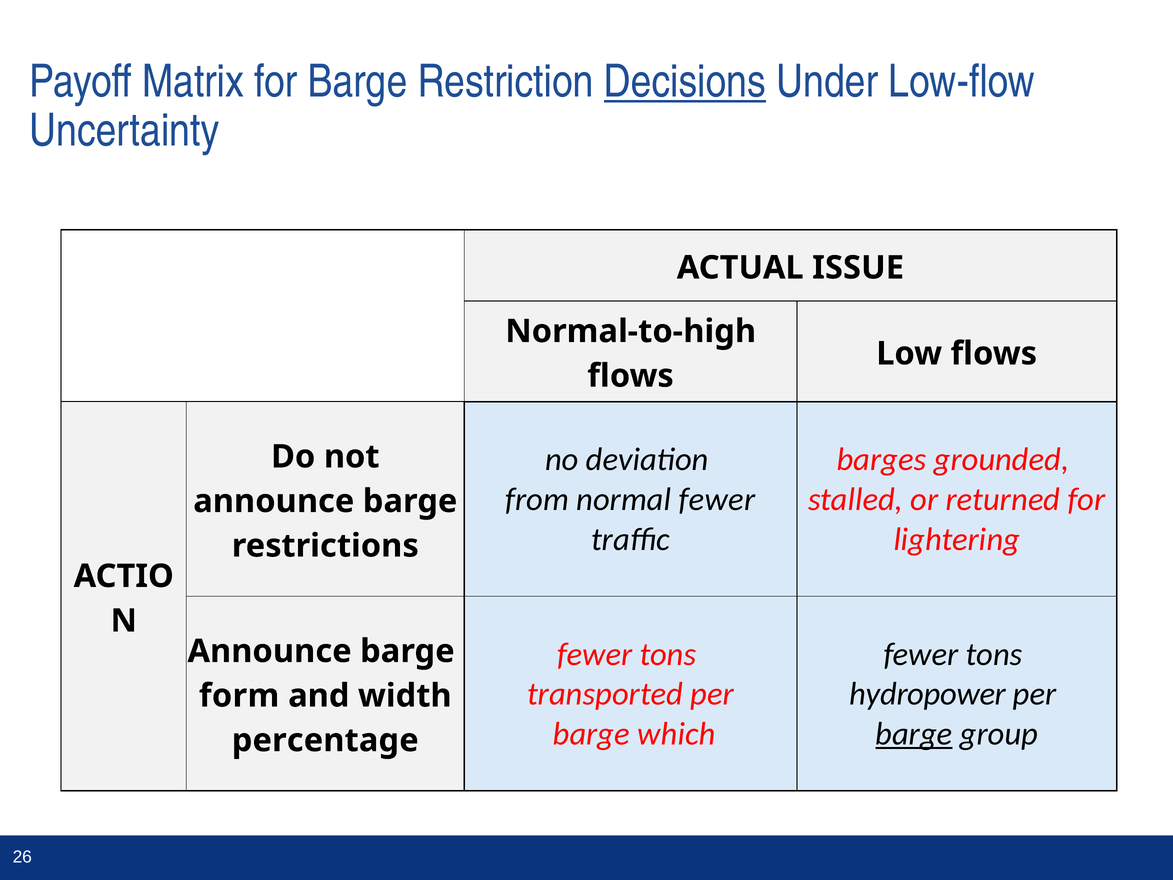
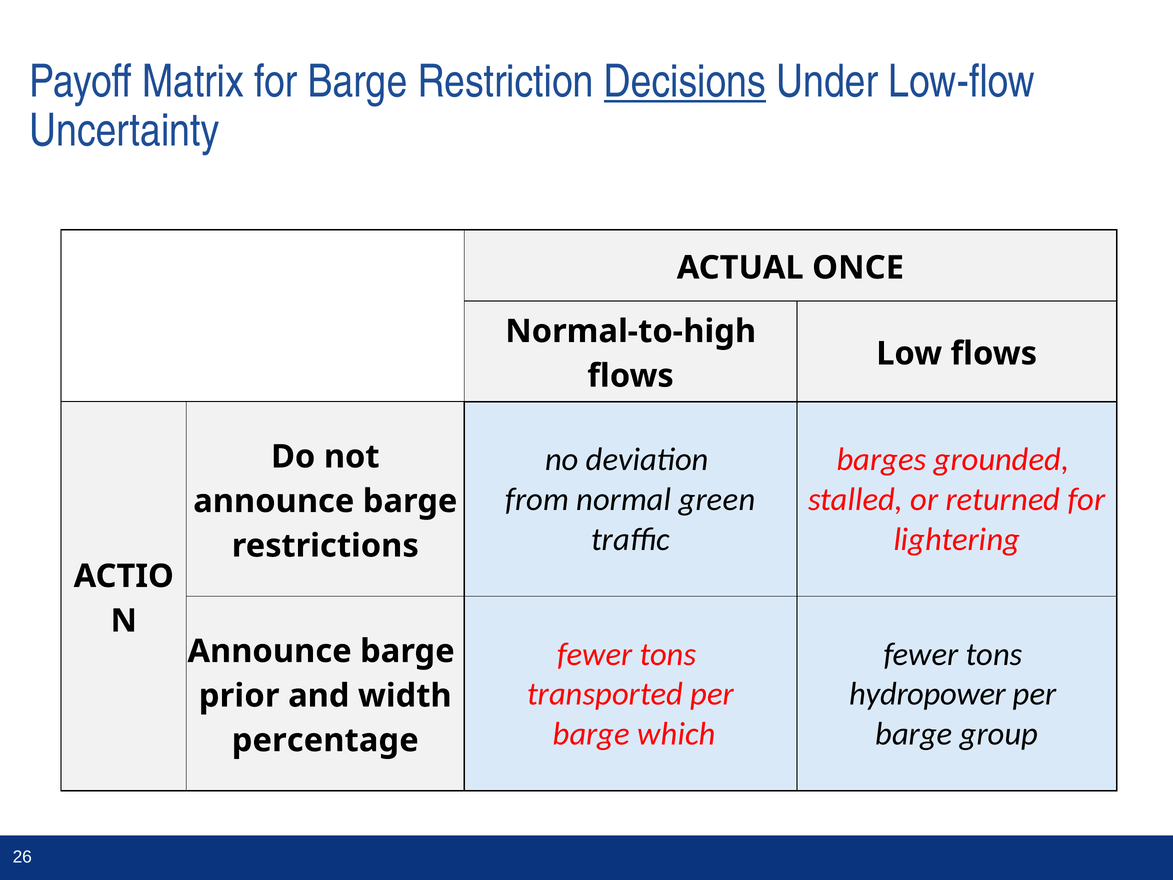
ISSUE: ISSUE -> ONCE
normal fewer: fewer -> green
form: form -> prior
barge at (914, 734) underline: present -> none
